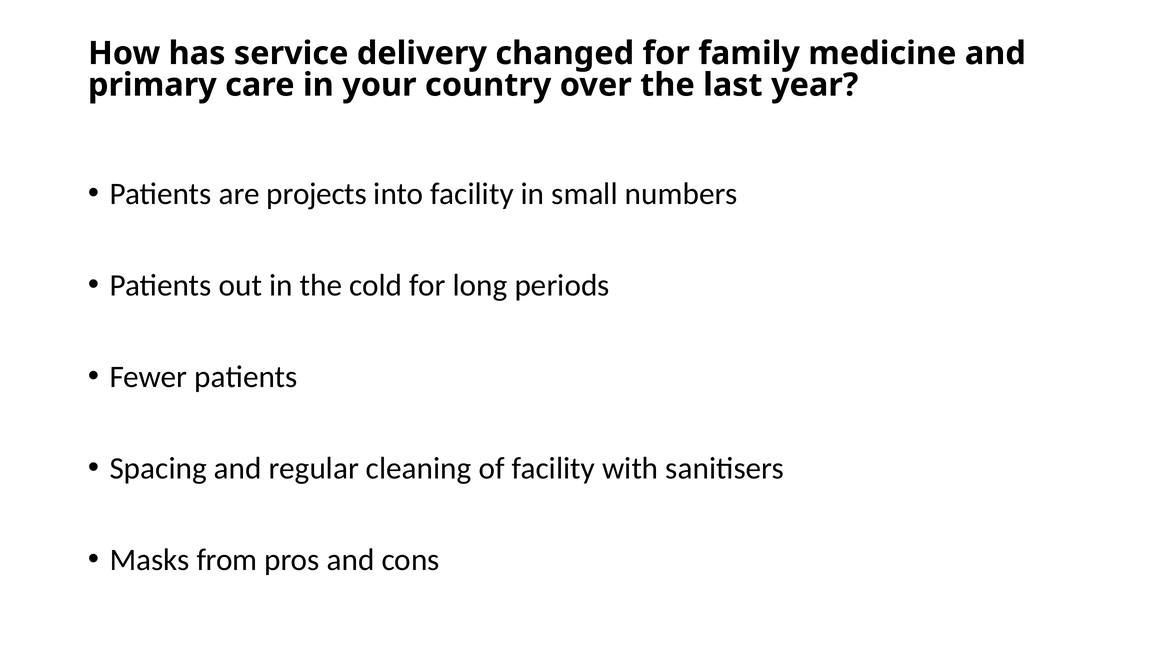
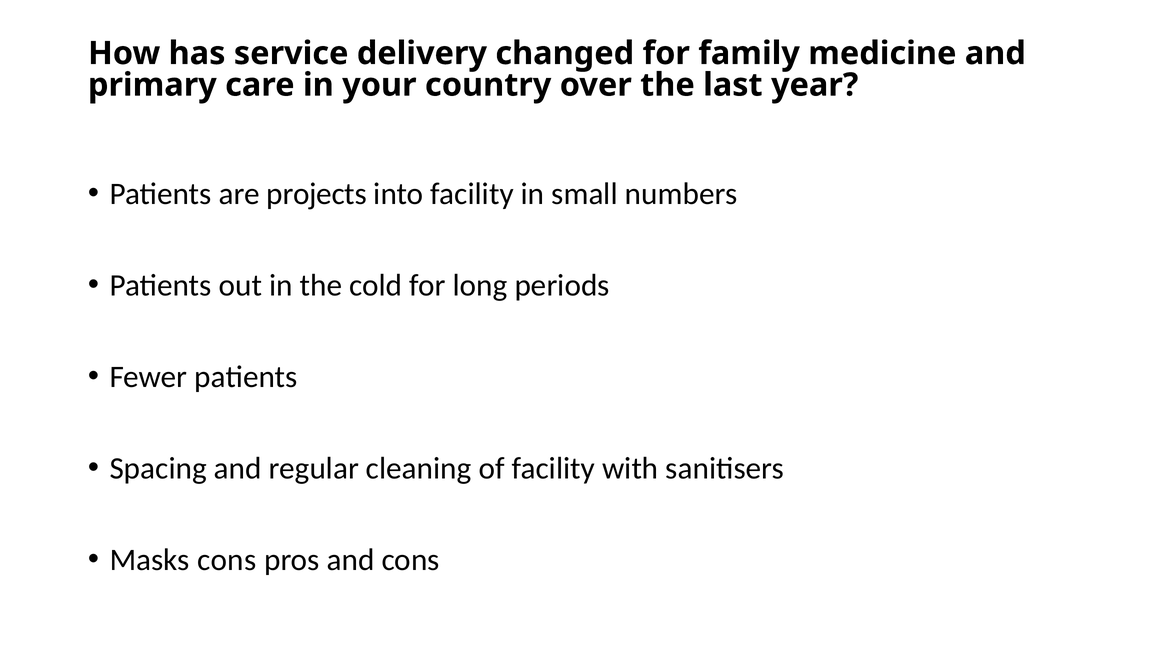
Masks from: from -> cons
